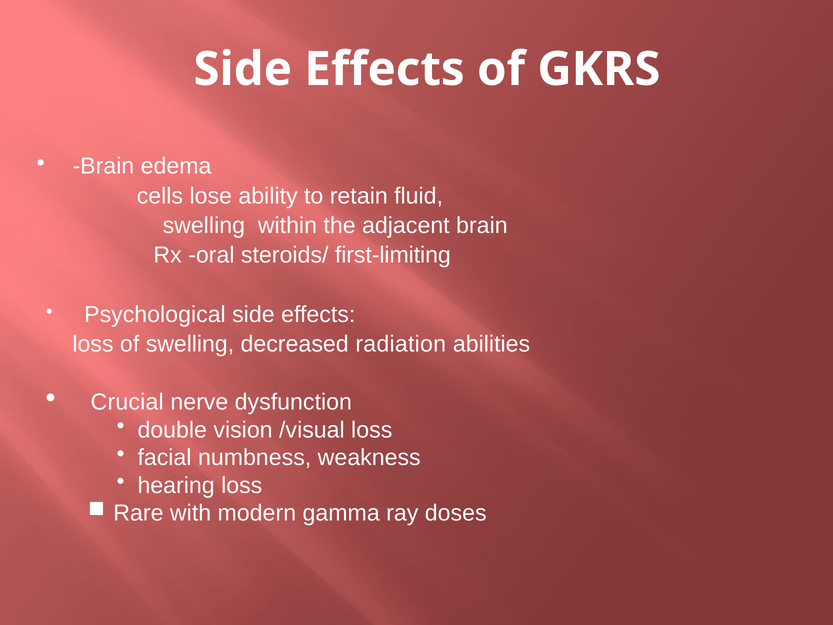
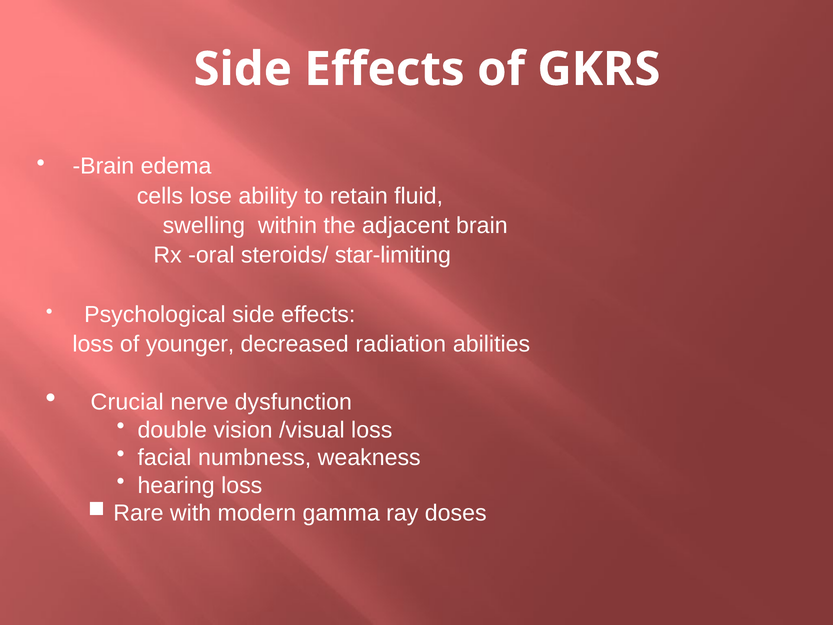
first-limiting: first-limiting -> star-limiting
of swelling: swelling -> younger
